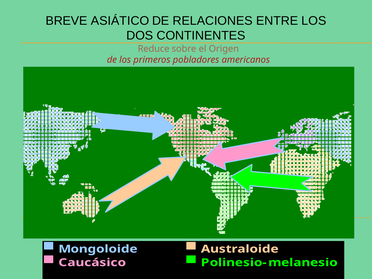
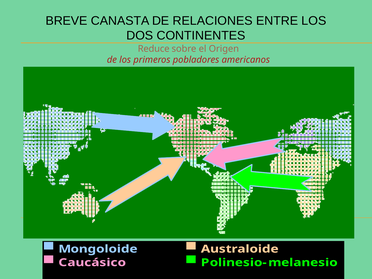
ASIÁTICO: ASIÁTICO -> CANASTA
